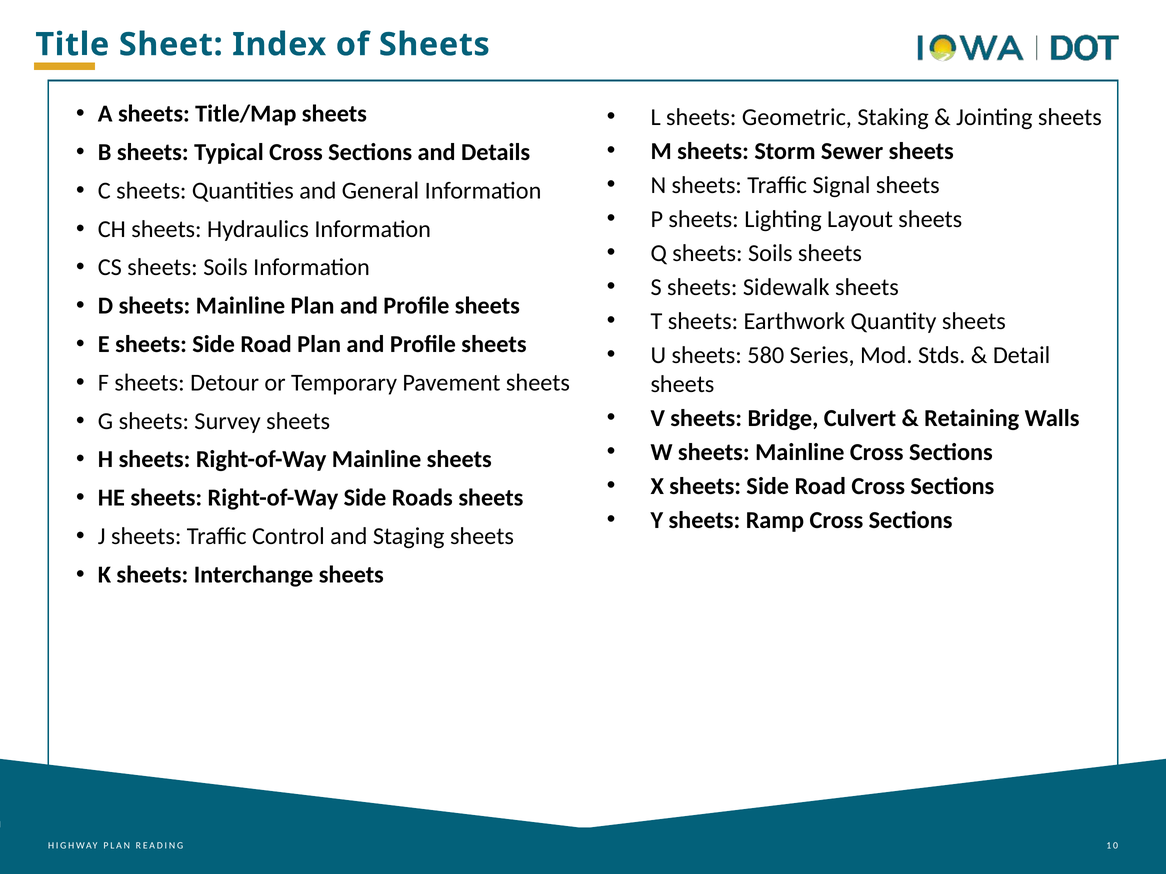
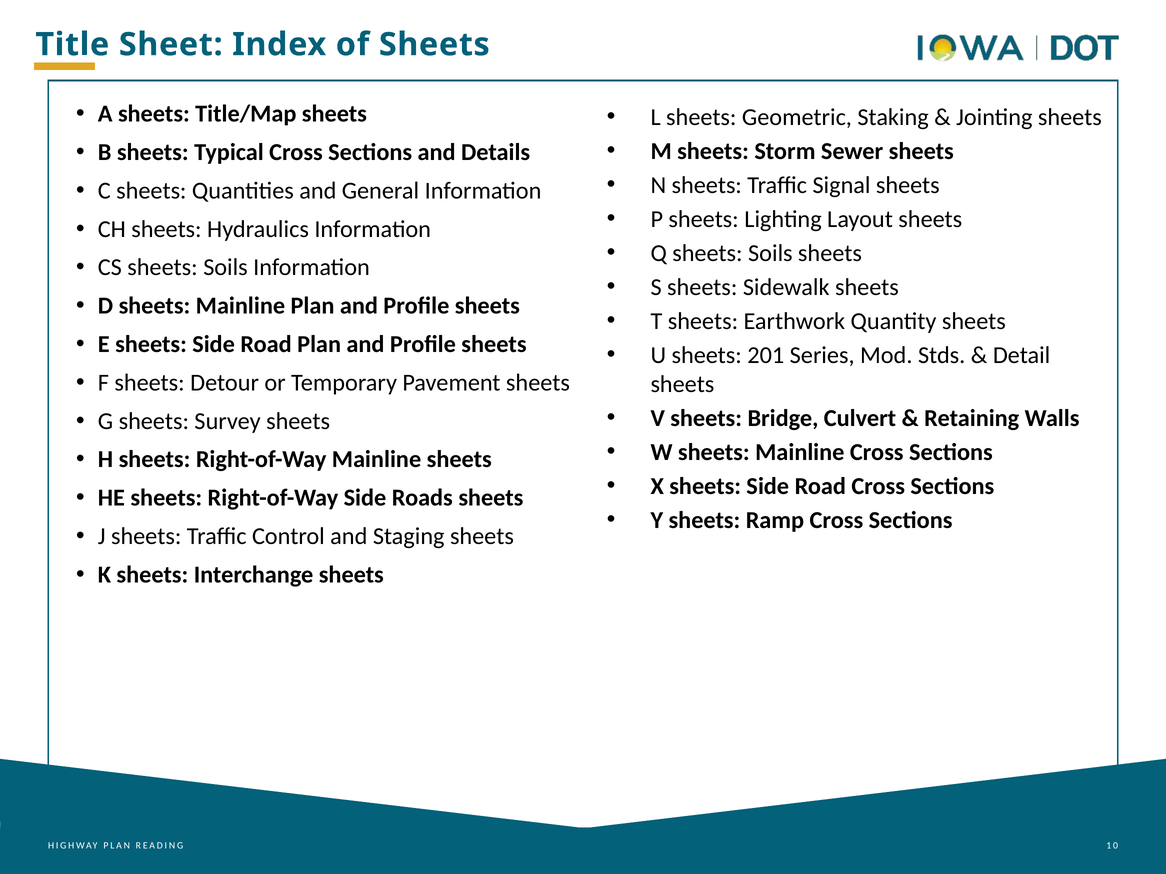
580: 580 -> 201
